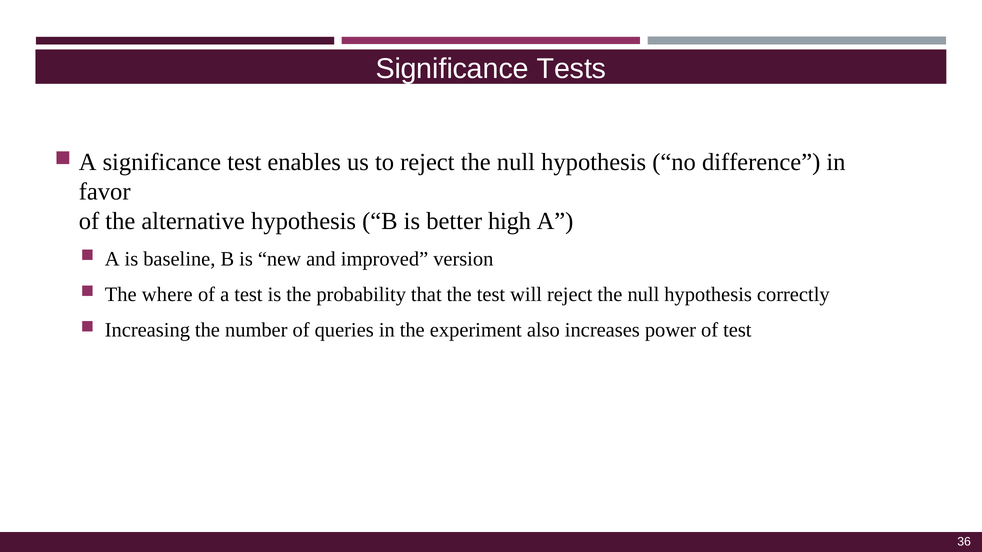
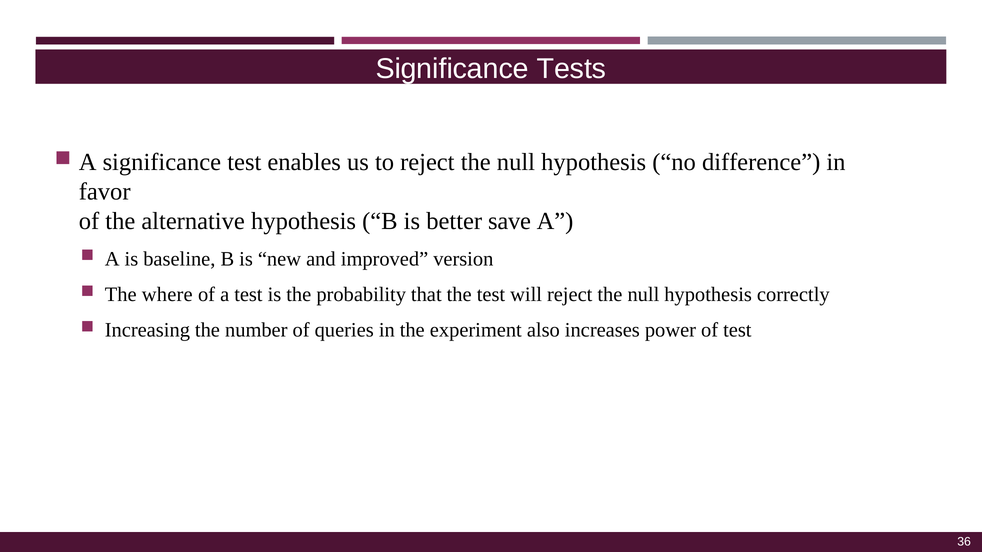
high: high -> save
